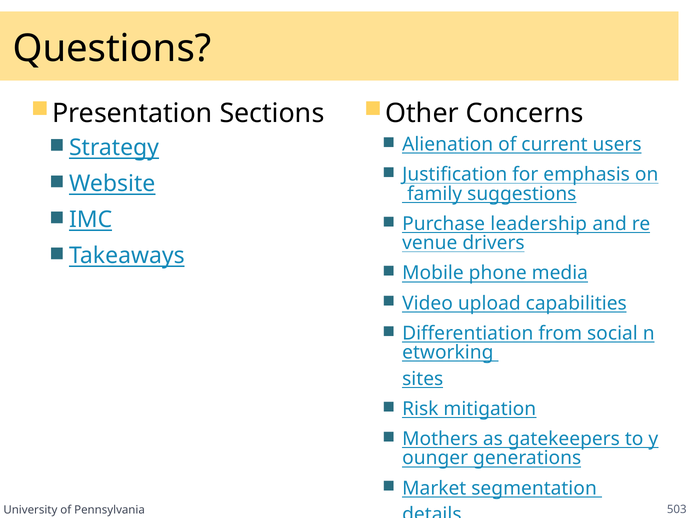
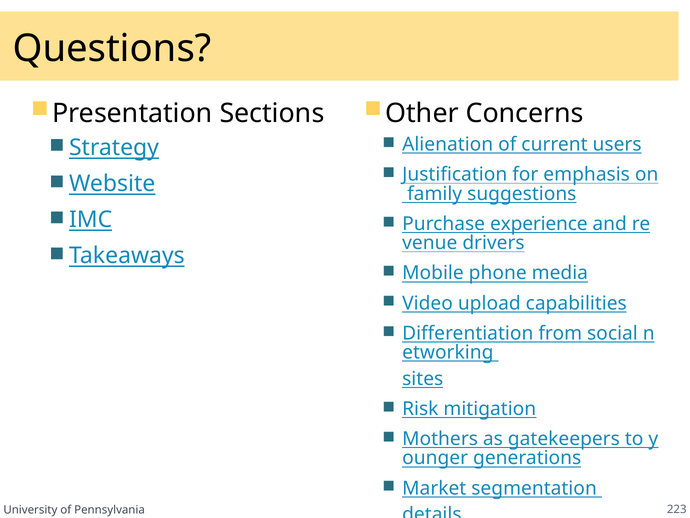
leadership: leadership -> experience
503: 503 -> 223
